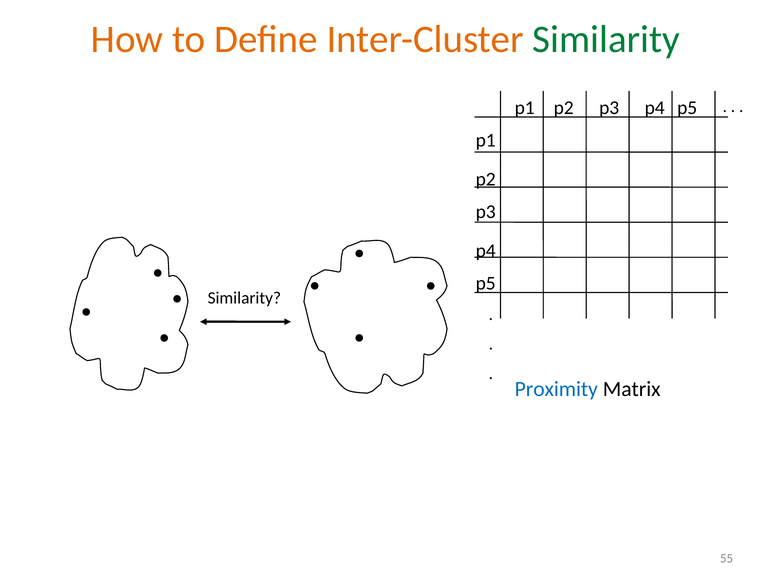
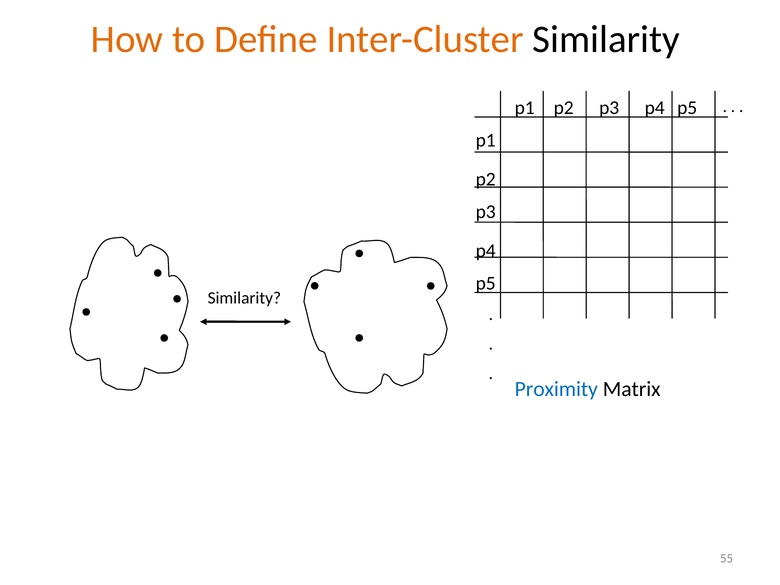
Similarity at (606, 39) colour: green -> black
